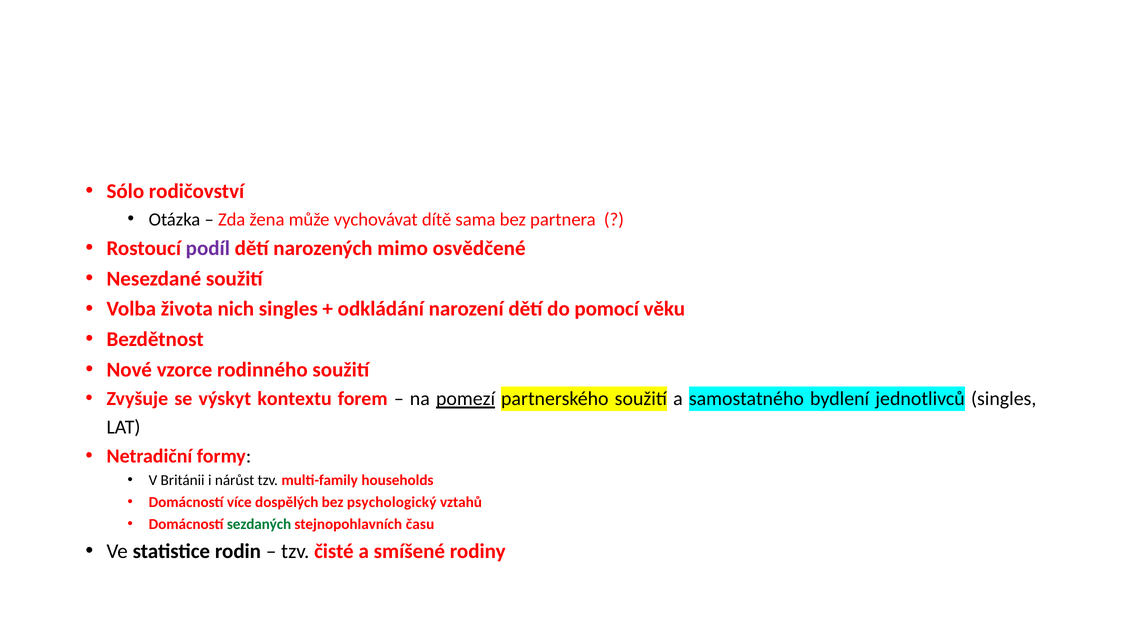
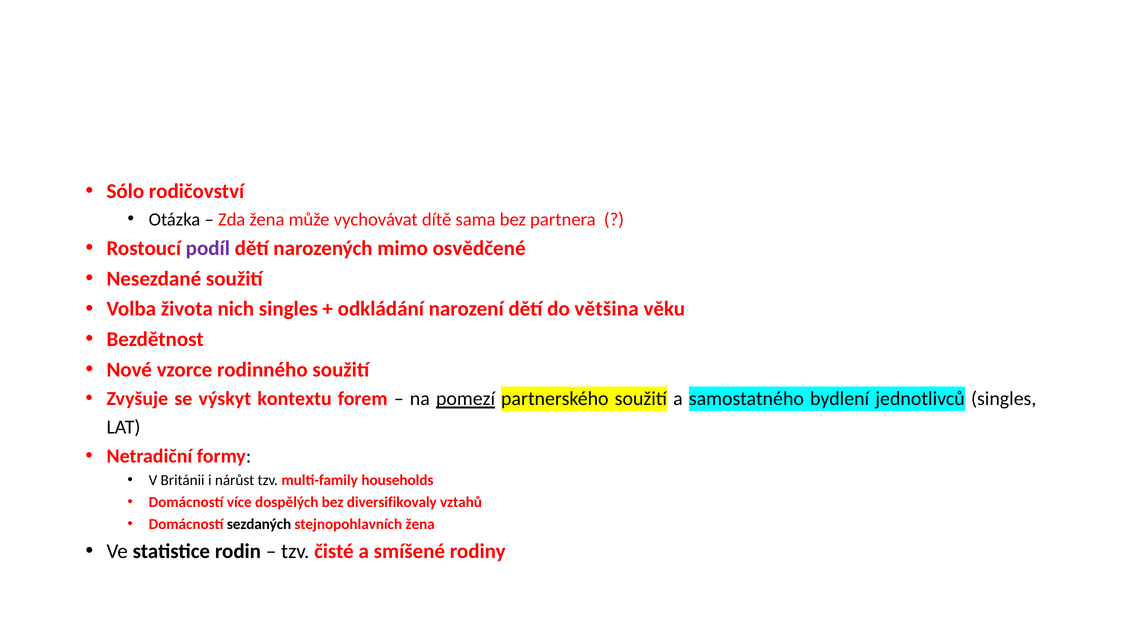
pomocí: pomocí -> většina
psychologický: psychologický -> diversifikovaly
sezdaných colour: green -> black
stejnopohlavních času: času -> žena
